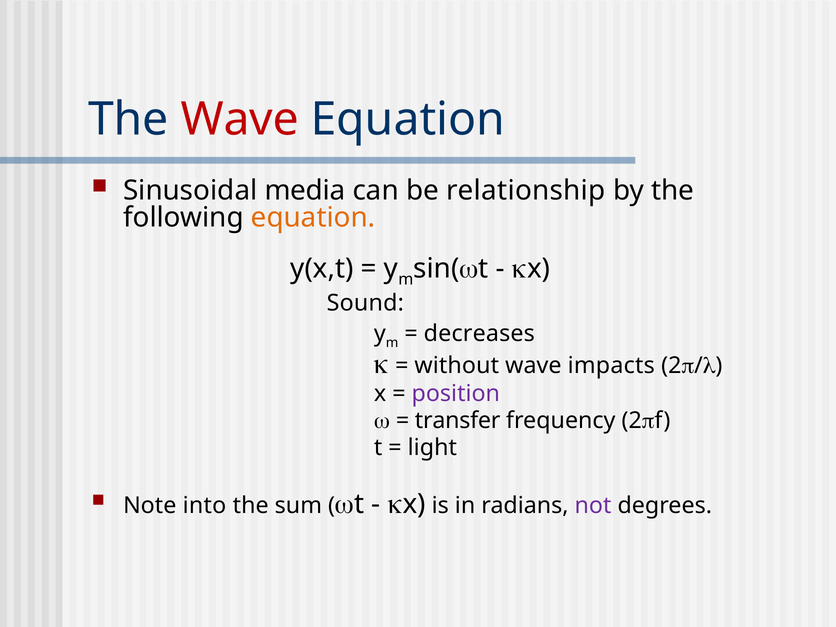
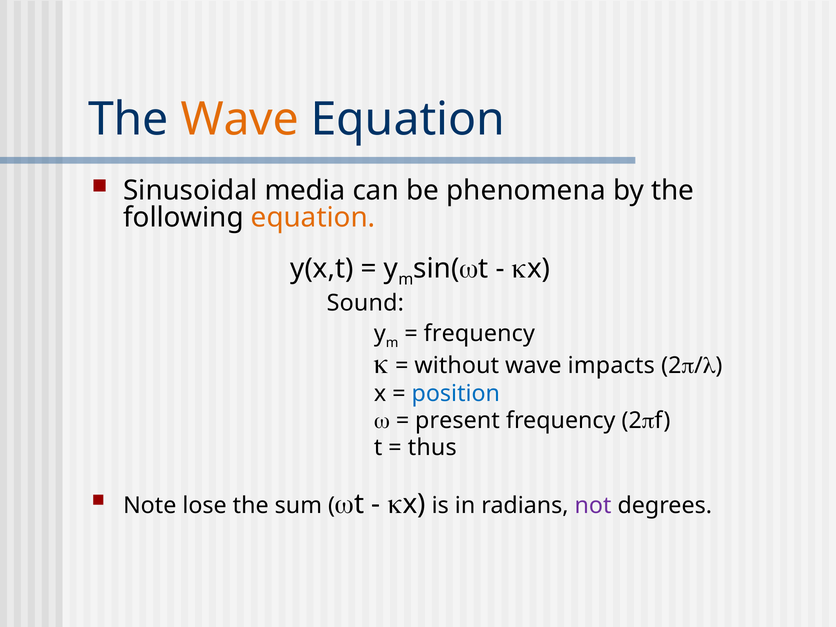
Wave at (240, 120) colour: red -> orange
relationship: relationship -> phenomena
decreases at (479, 334): decreases -> frequency
position colour: purple -> blue
transfer: transfer -> present
light: light -> thus
into: into -> lose
